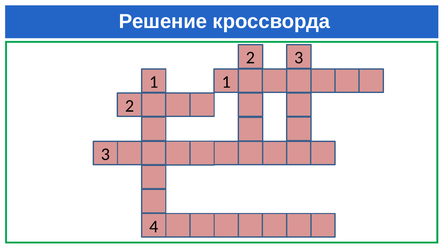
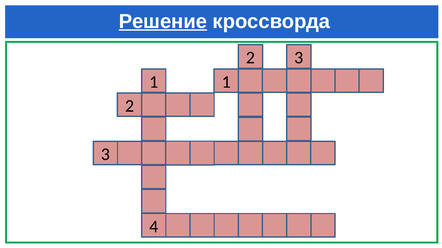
Решение underline: none -> present
